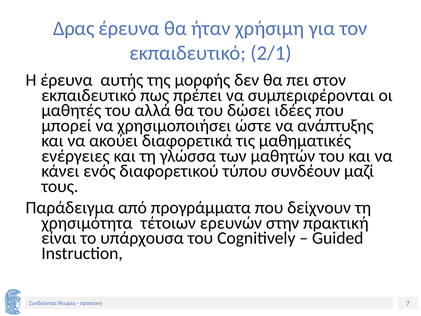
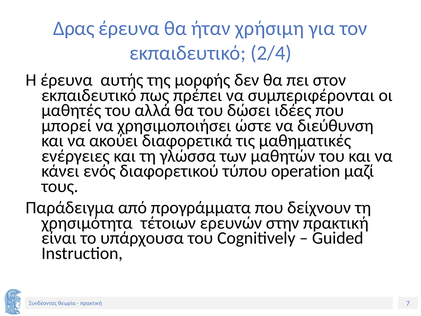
2/1: 2/1 -> 2/4
ανάπτυξης: ανάπτυξης -> διεύθυνση
συνδέουν: συνδέουν -> operation
